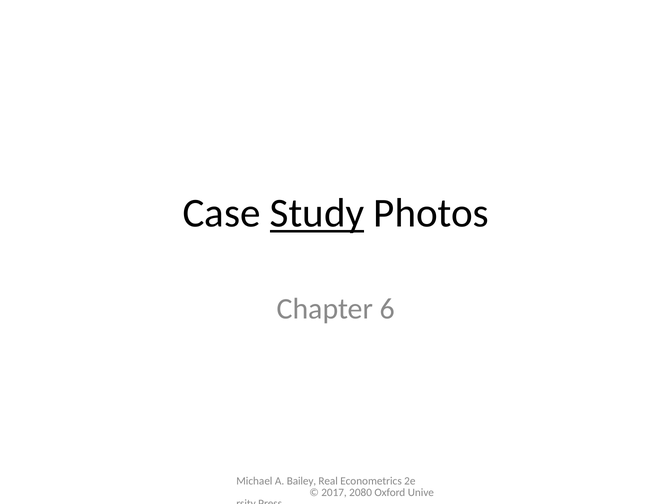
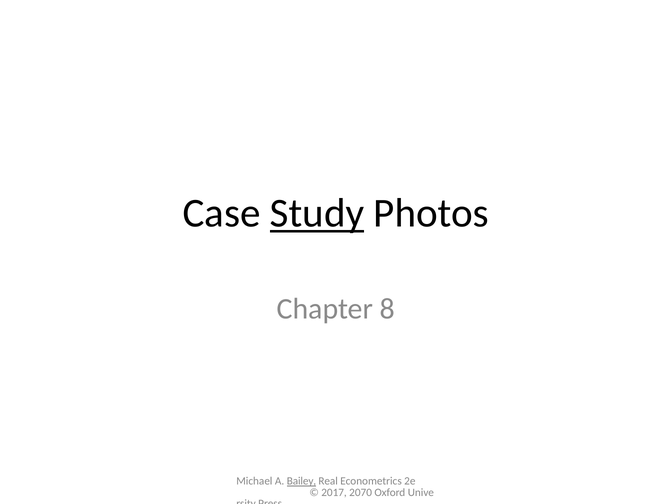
6: 6 -> 8
Bailey underline: none -> present
2080: 2080 -> 2070
